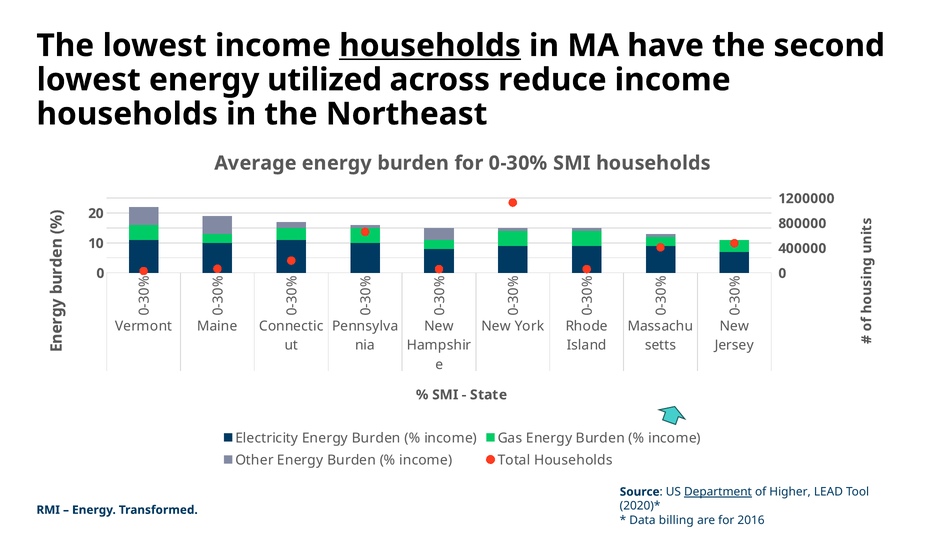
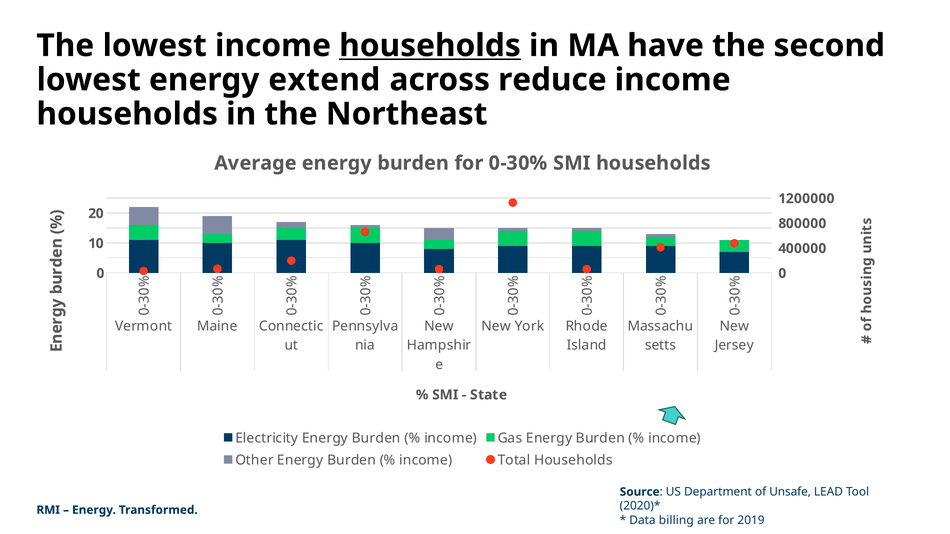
utilized: utilized -> extend
Department underline: present -> none
Higher: Higher -> Unsafe
2016: 2016 -> 2019
